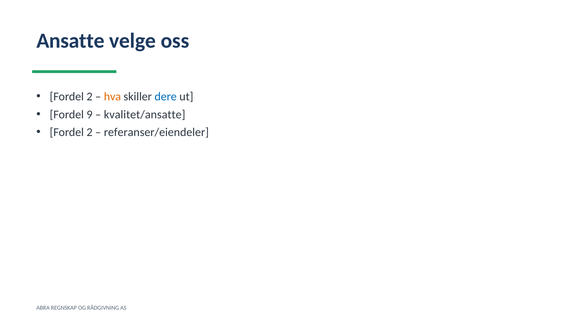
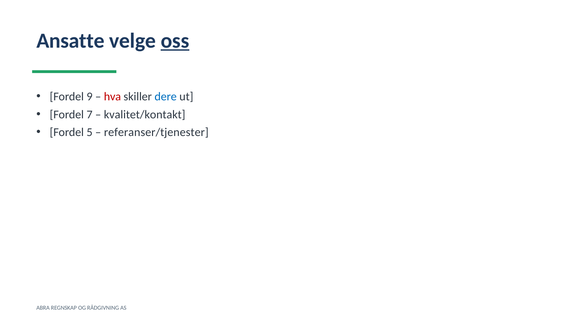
oss underline: none -> present
2 at (90, 97): 2 -> 9
hva colour: orange -> red
9: 9 -> 7
kvalitet/ansatte: kvalitet/ansatte -> kvalitet/kontakt
2 at (90, 132): 2 -> 5
referanser/eiendeler: referanser/eiendeler -> referanser/tjenester
